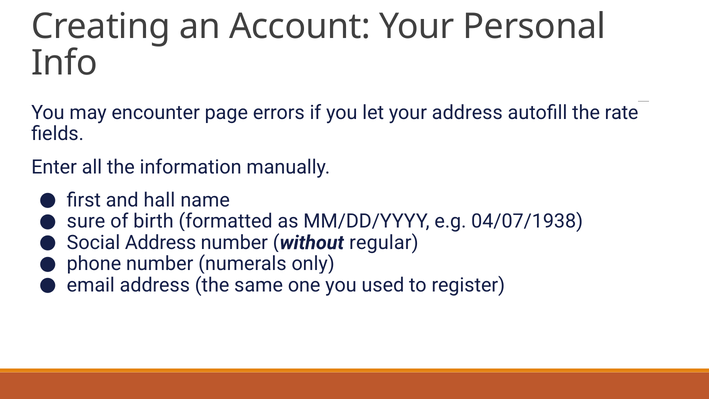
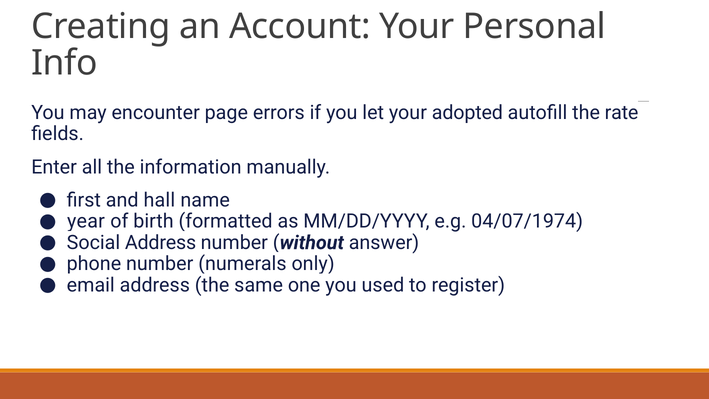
your address: address -> adopted
sure: sure -> year
04/07/1938: 04/07/1938 -> 04/07/1974
regular: regular -> answer
